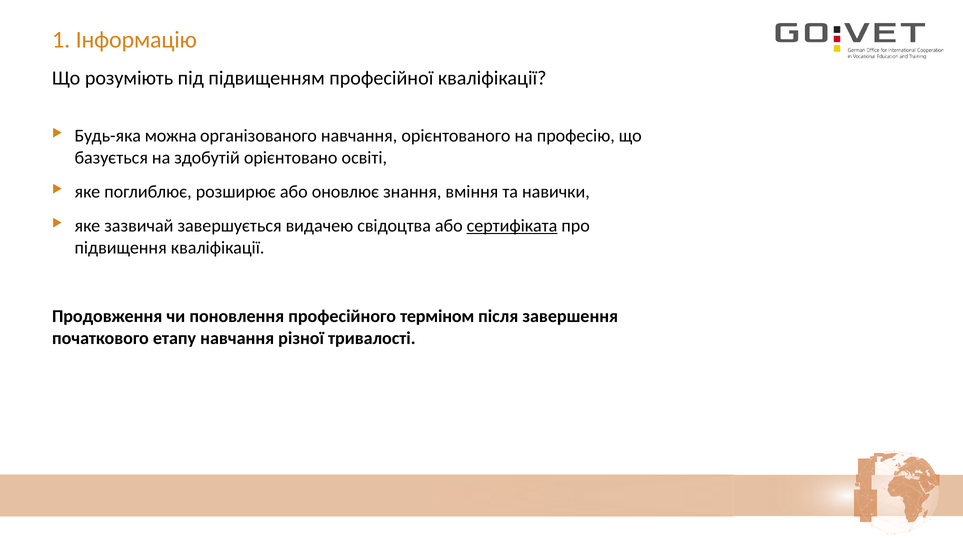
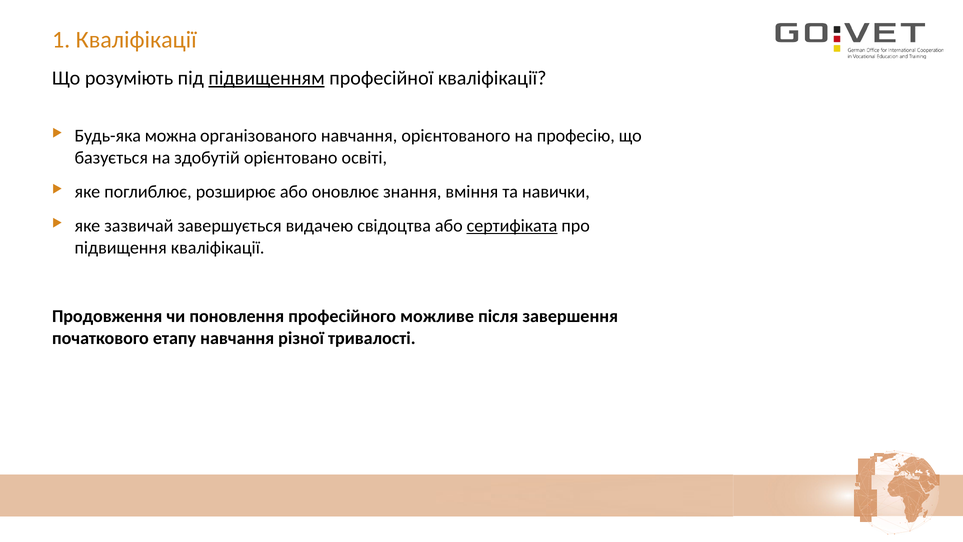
1 Інформацію: Інформацію -> Кваліфікації
підвищенням underline: none -> present
терміном: терміном -> можливе
